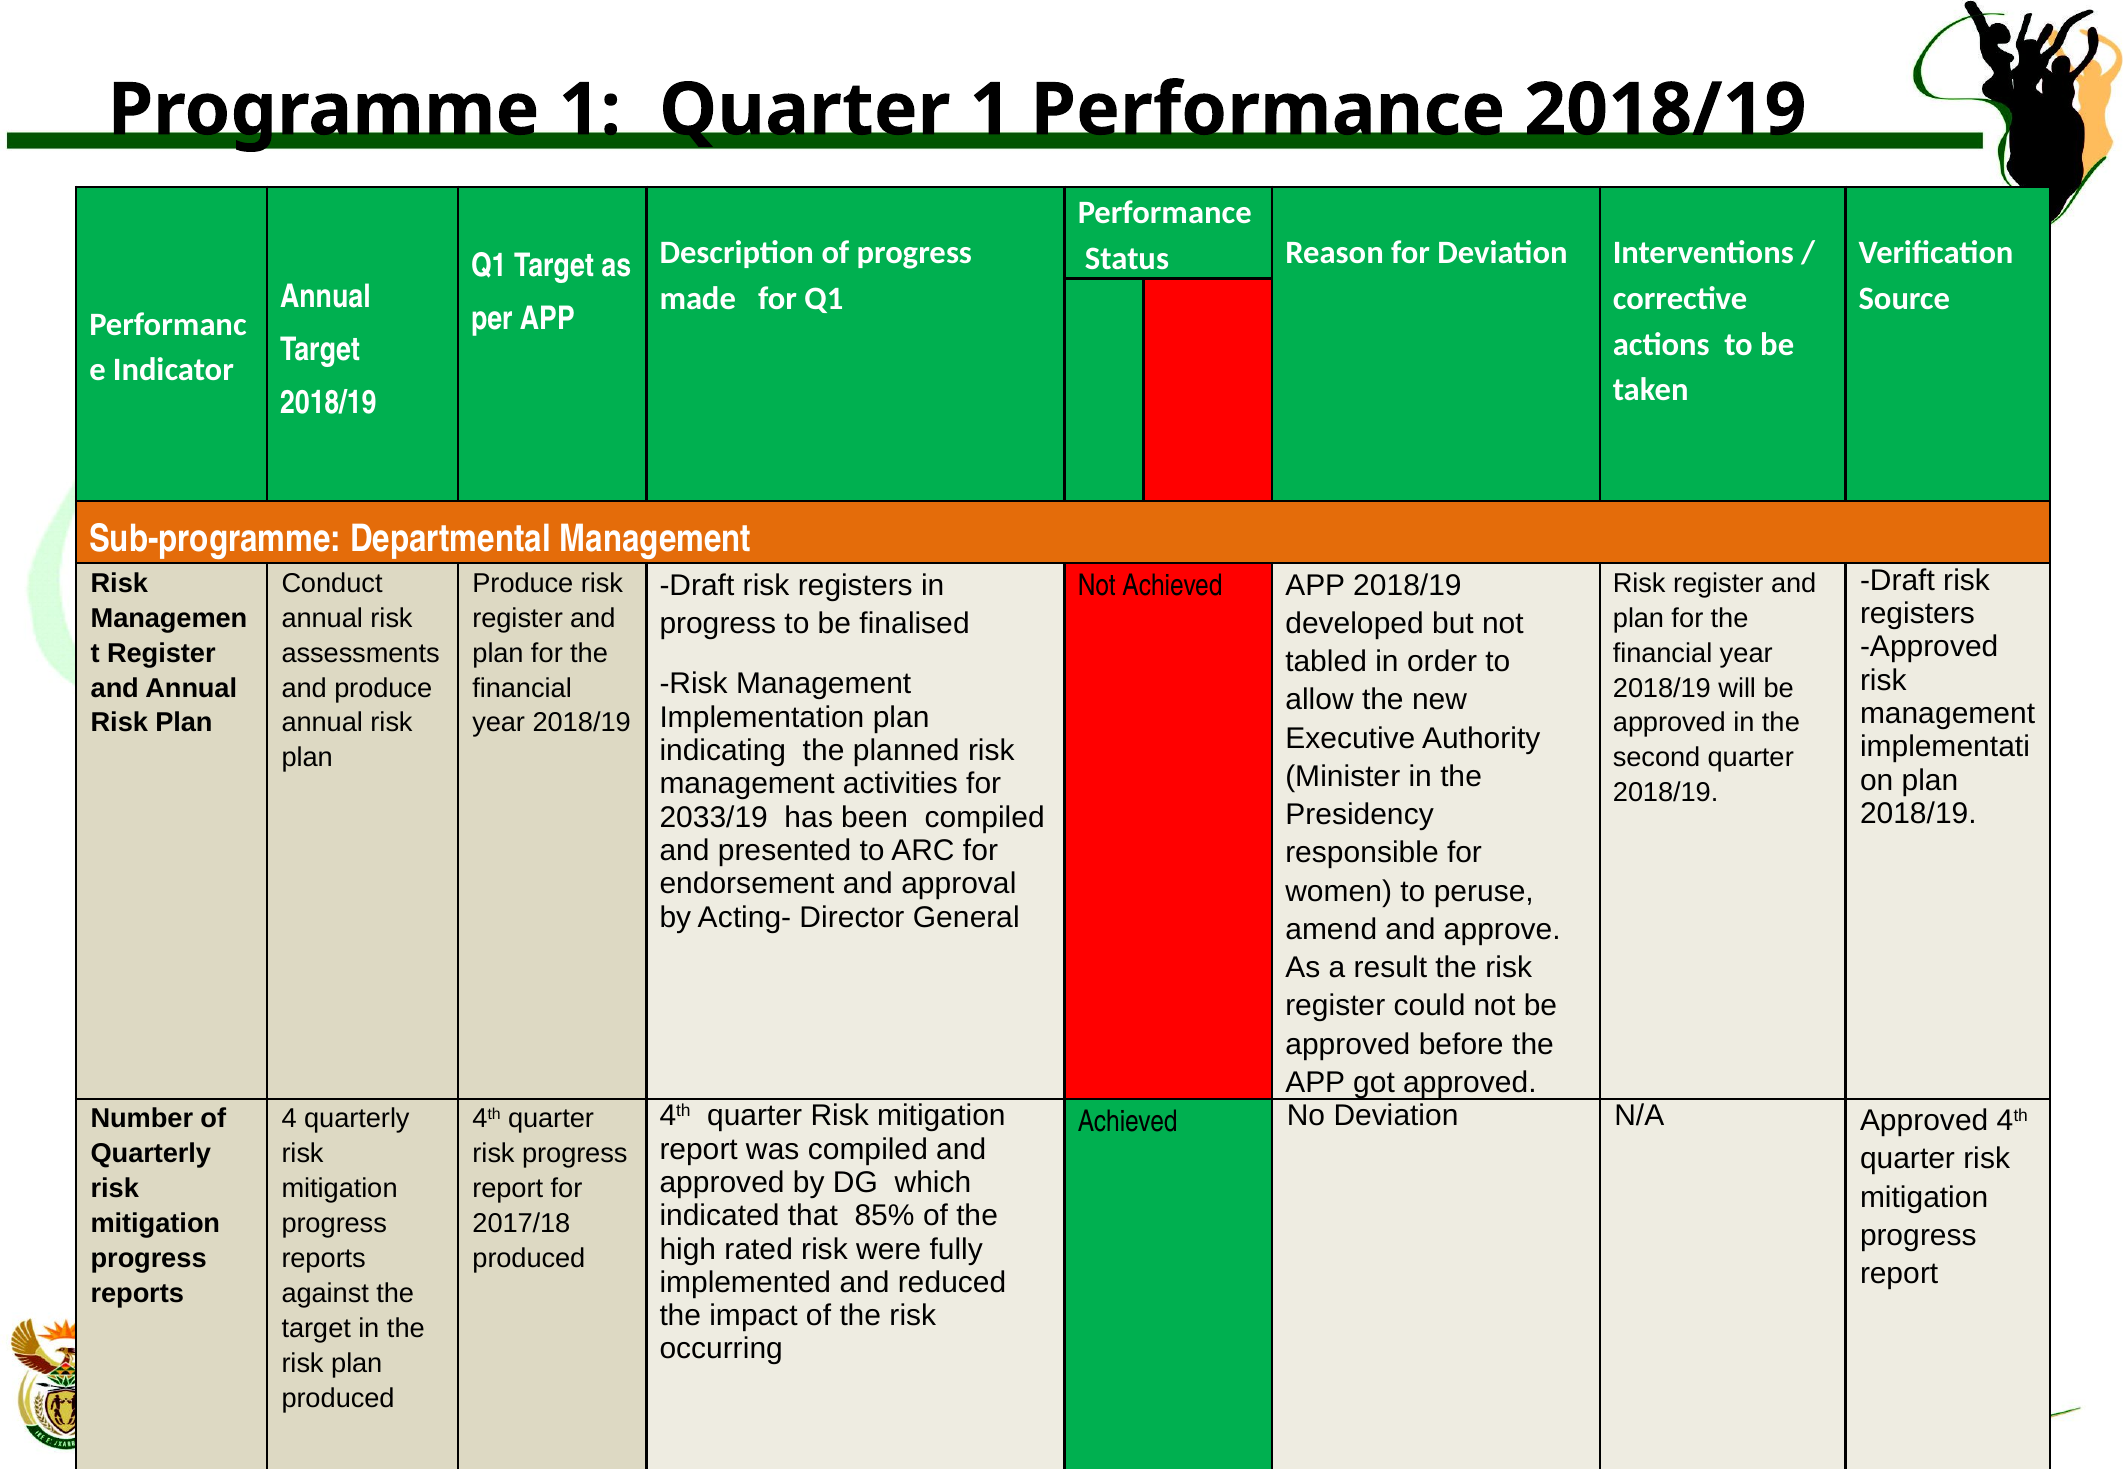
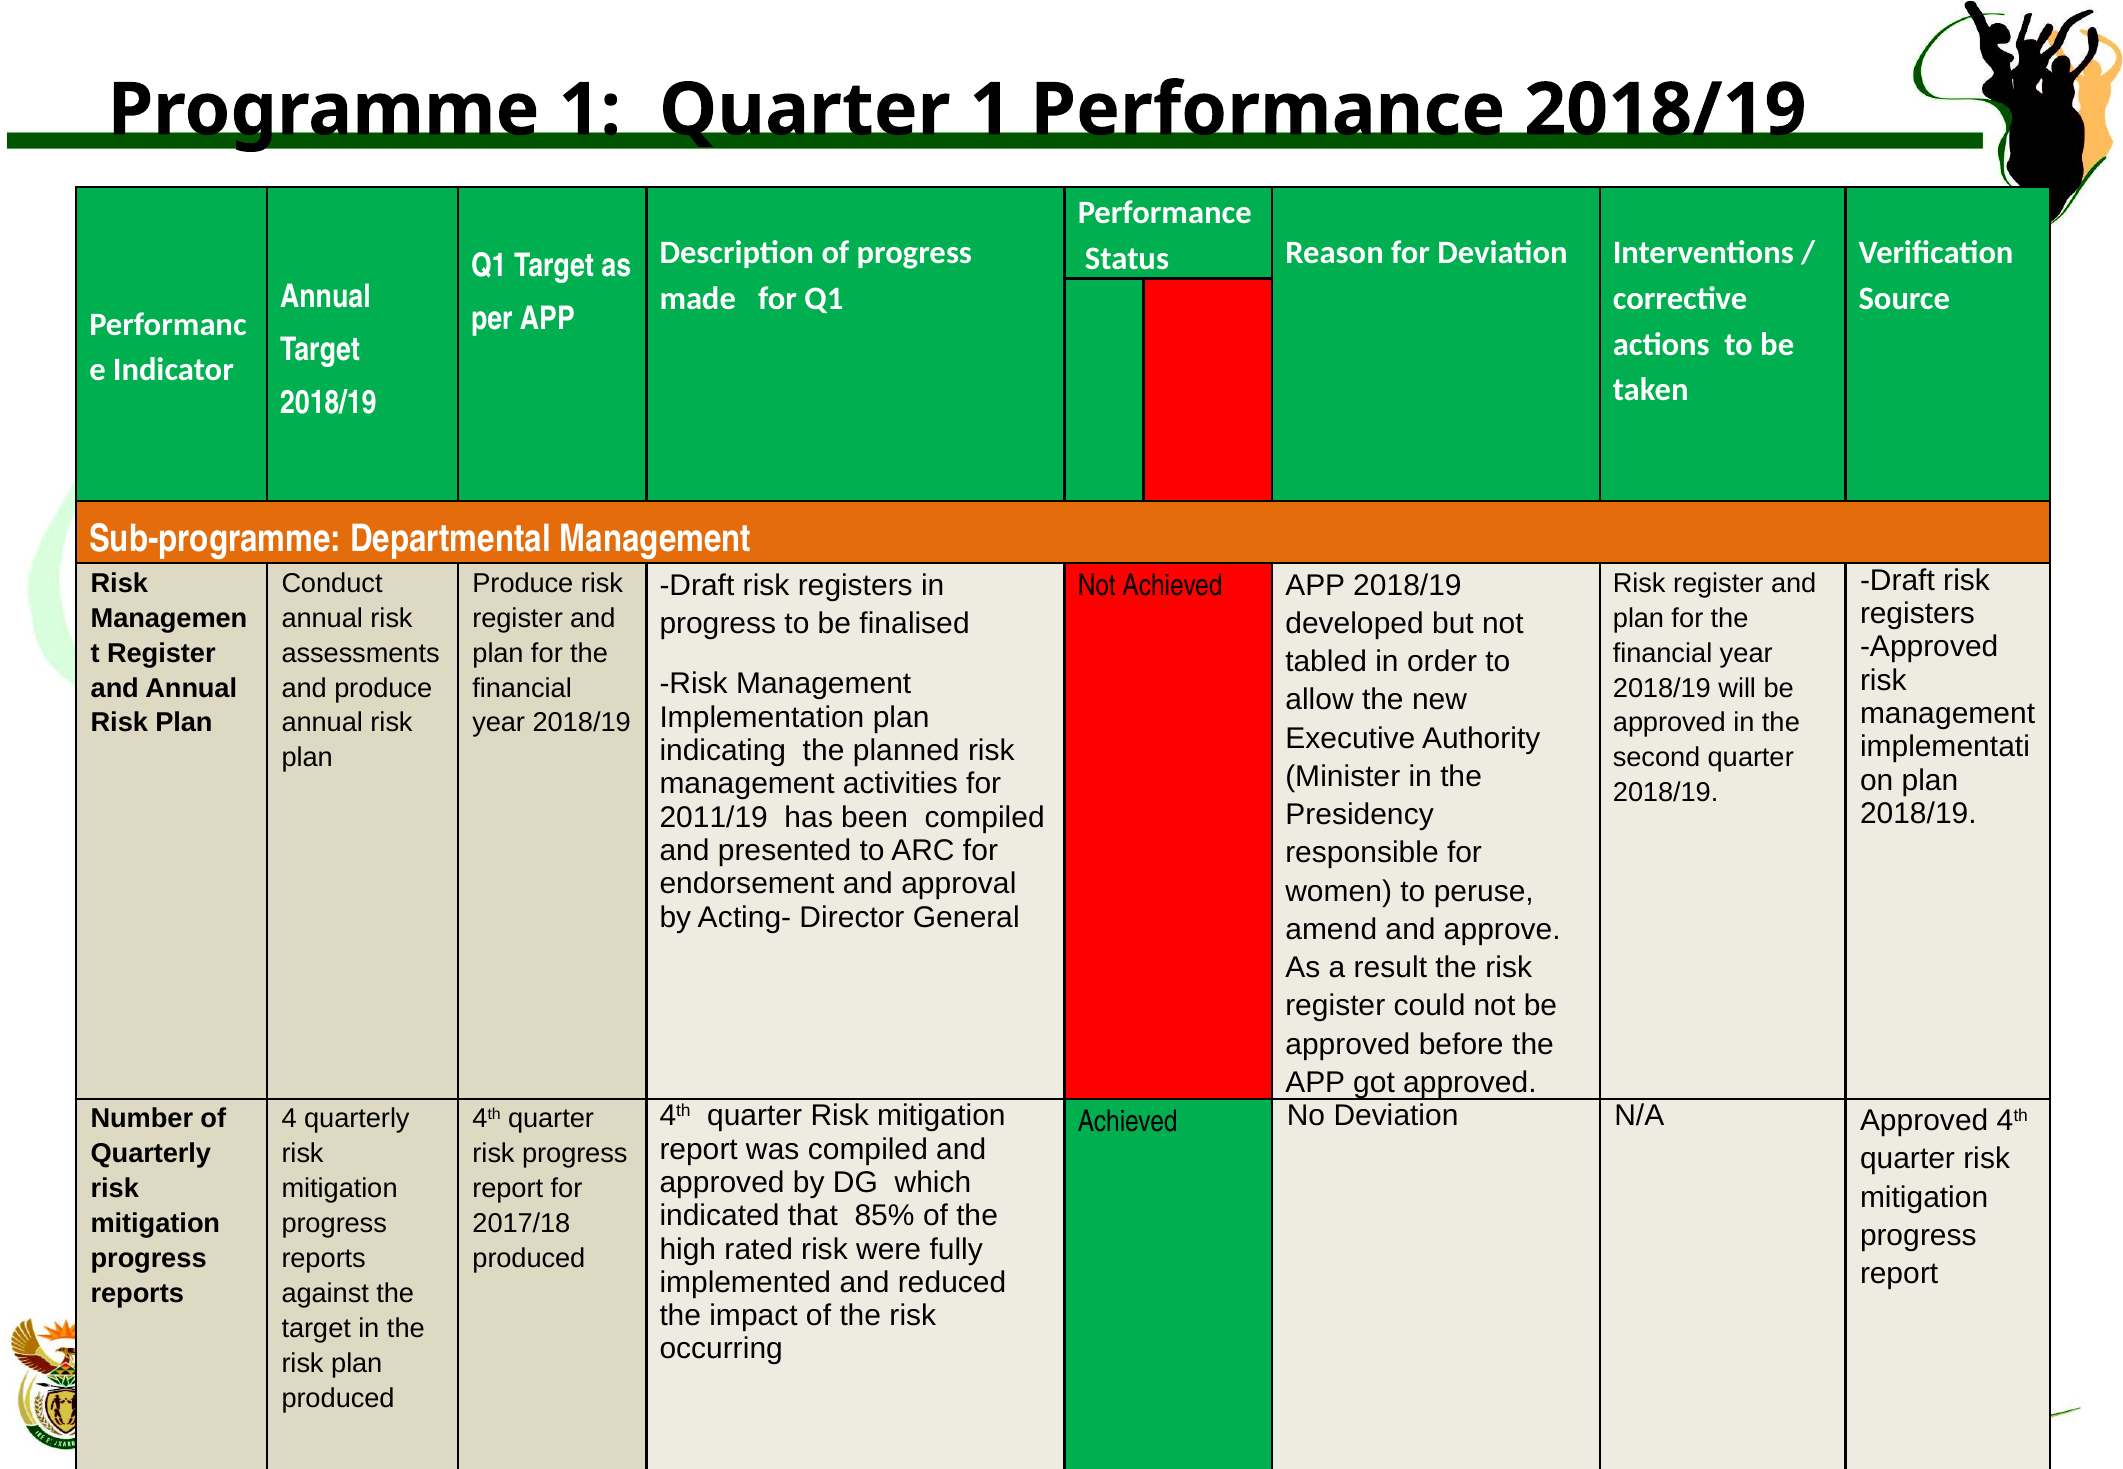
2033/19: 2033/19 -> 2011/19
